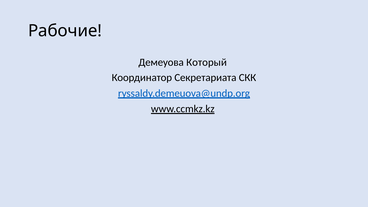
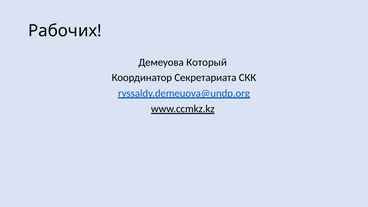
Рабочие: Рабочие -> Рабочих
